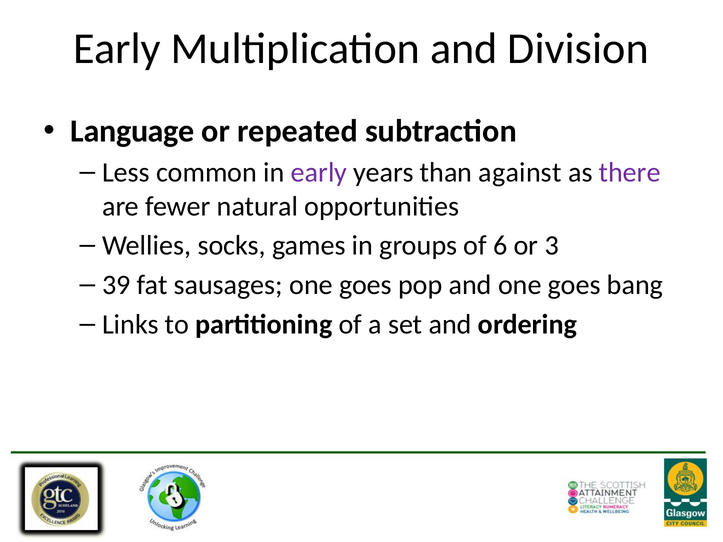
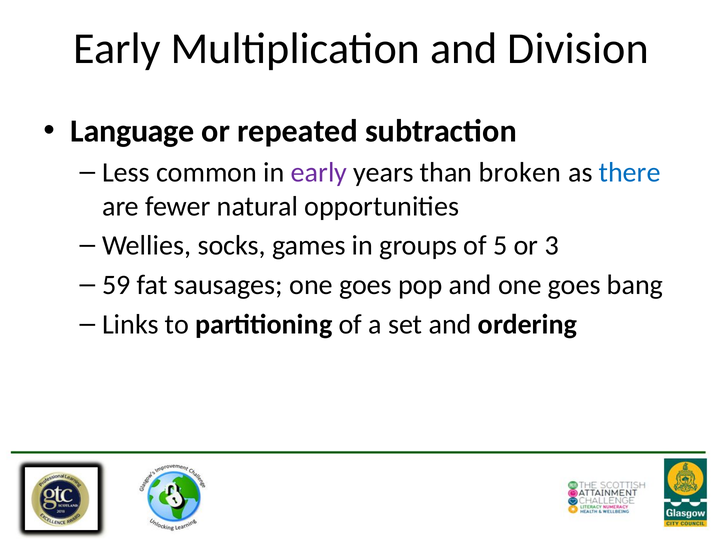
against: against -> broken
there colour: purple -> blue
6: 6 -> 5
39: 39 -> 59
